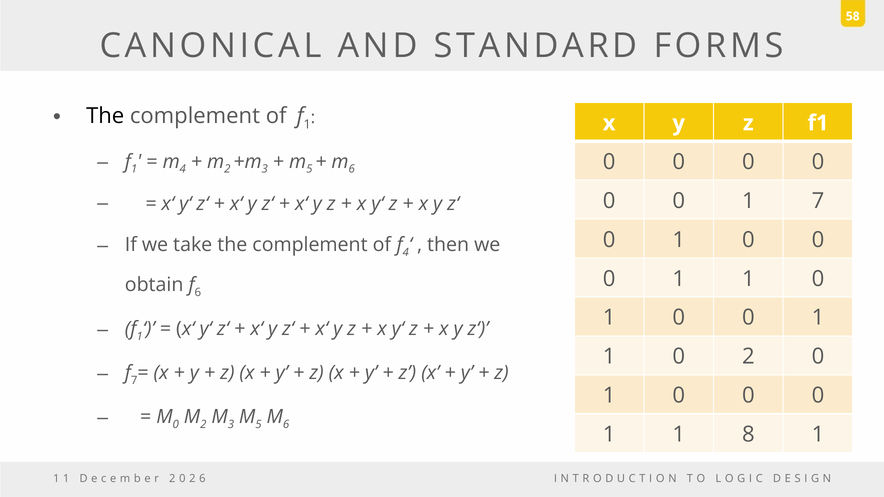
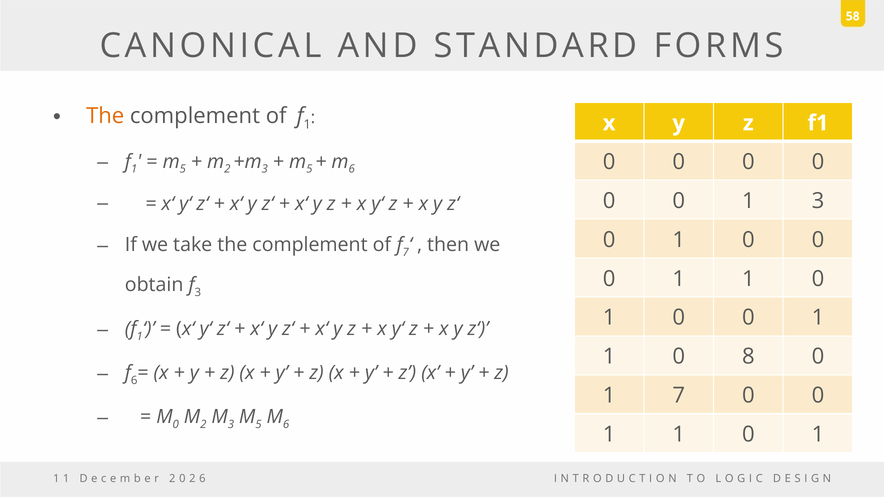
The at (105, 116) colour: black -> orange
4 at (183, 169): 4 -> 5
1 7: 7 -> 3
4 at (406, 252): 4 -> 7
6 at (198, 293): 6 -> 3
1 0 2: 2 -> 8
7 at (134, 381): 7 -> 6
0 at (679, 396): 0 -> 7
8 at (748, 435): 8 -> 0
